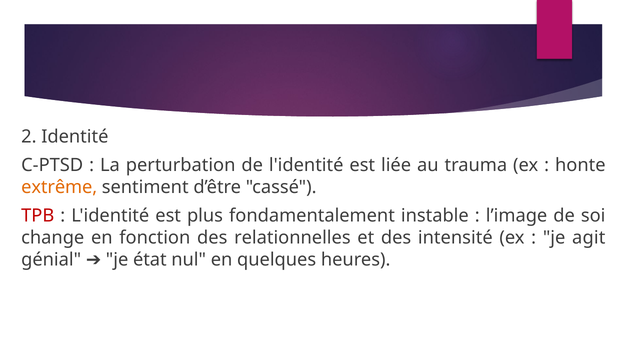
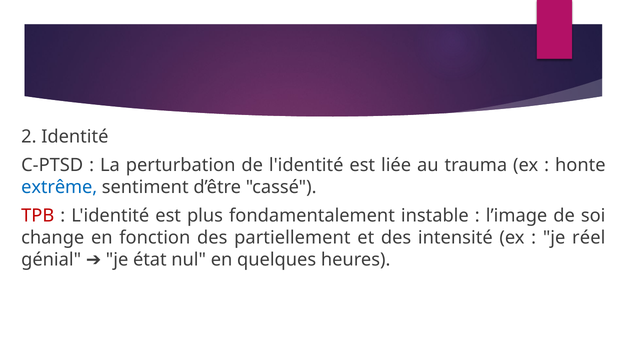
extrême colour: orange -> blue
relationnelles: relationnelles -> partiellement
agit: agit -> réel
